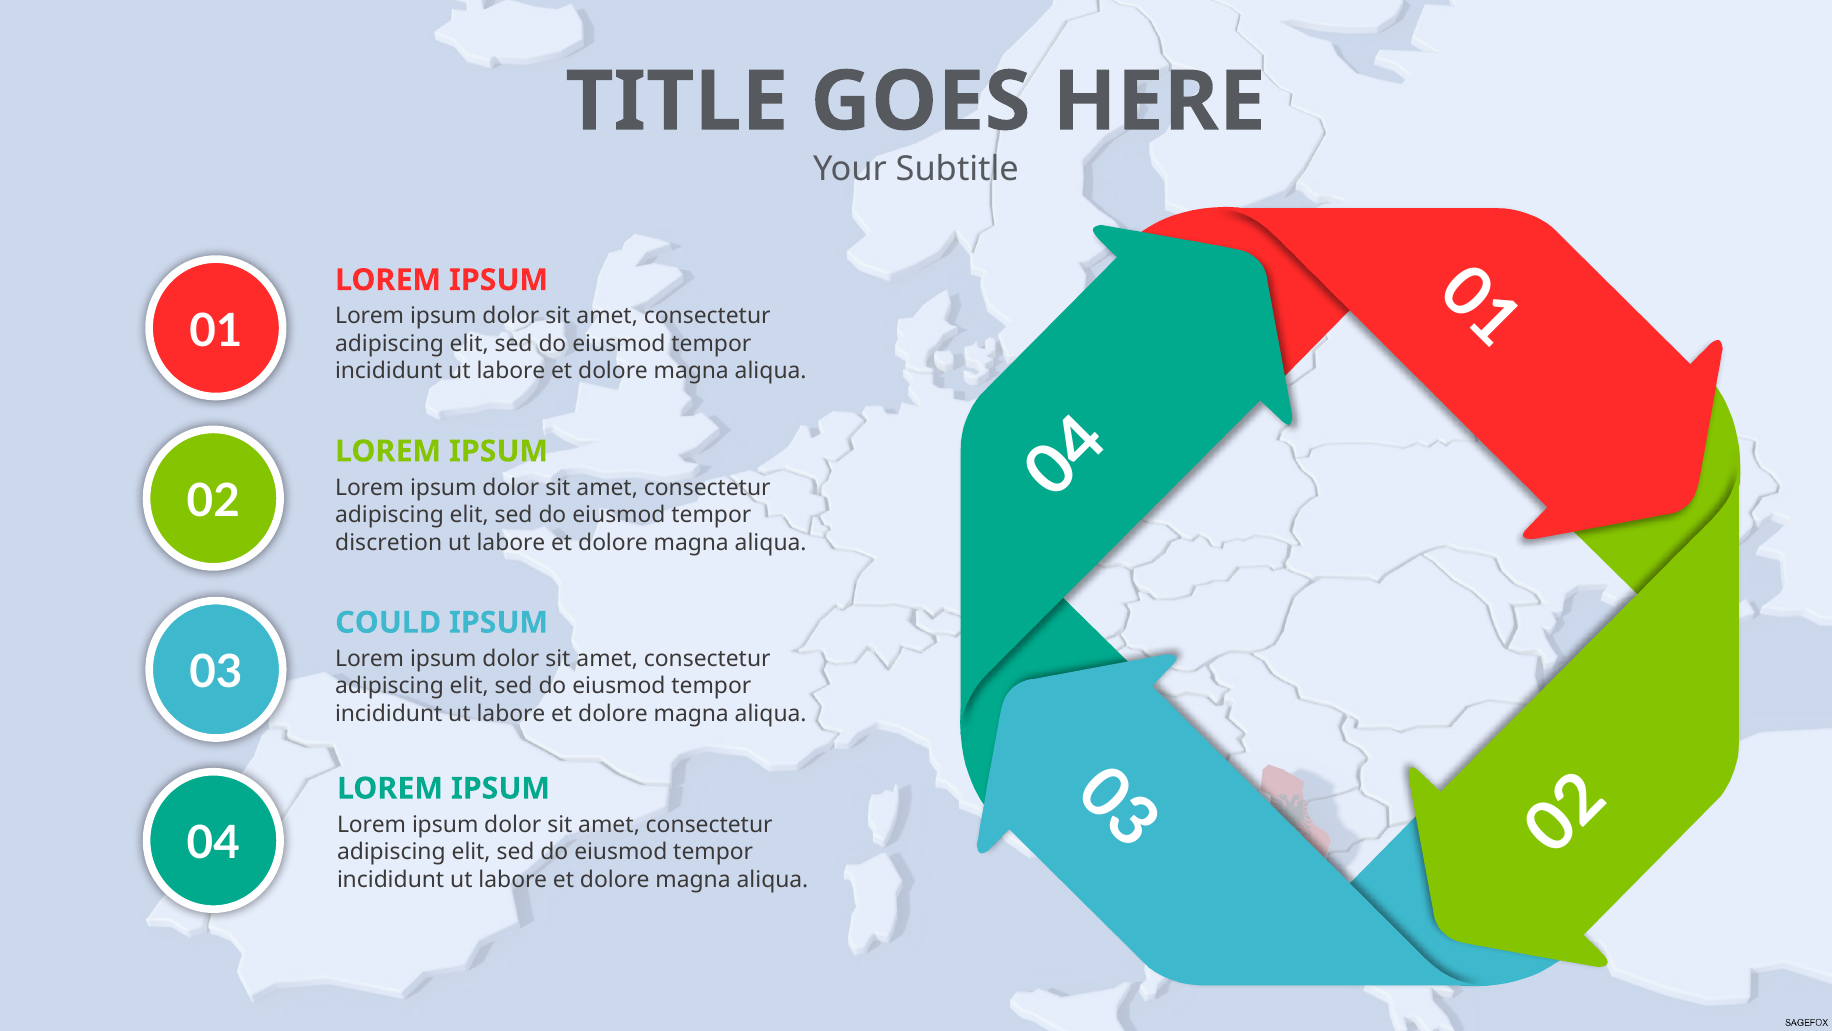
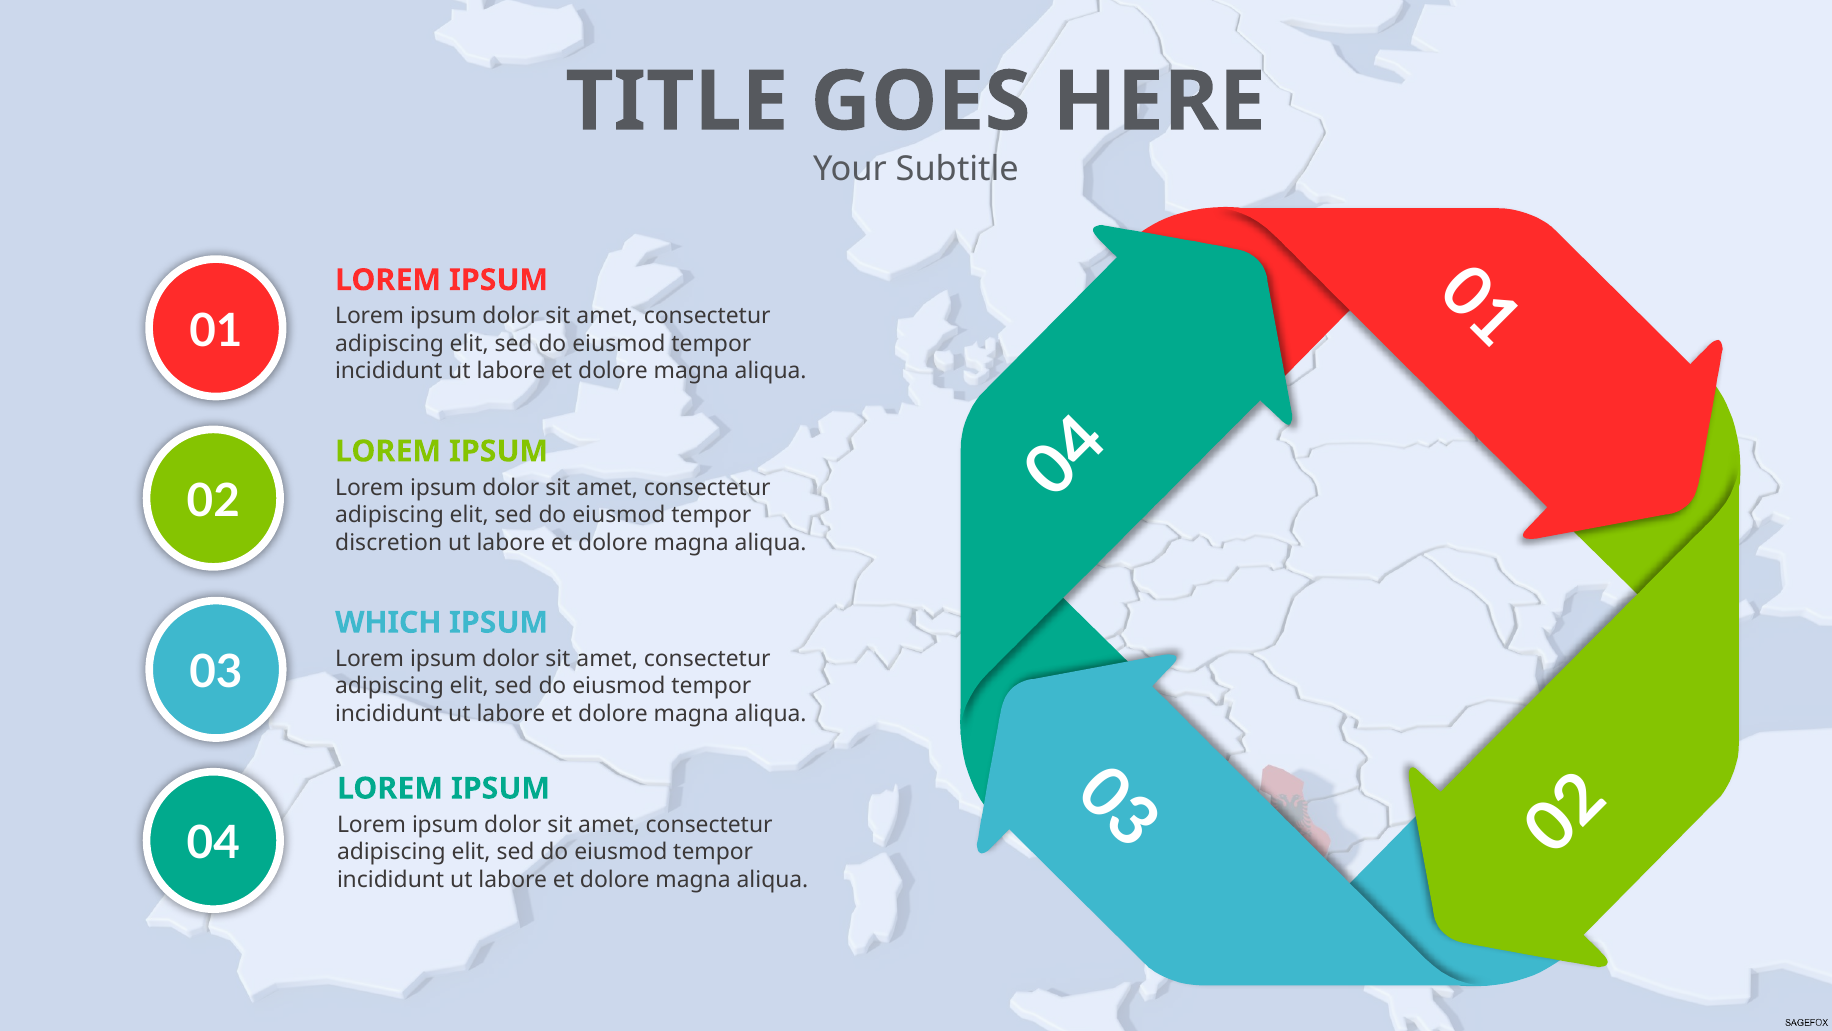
COULD: COULD -> WHICH
